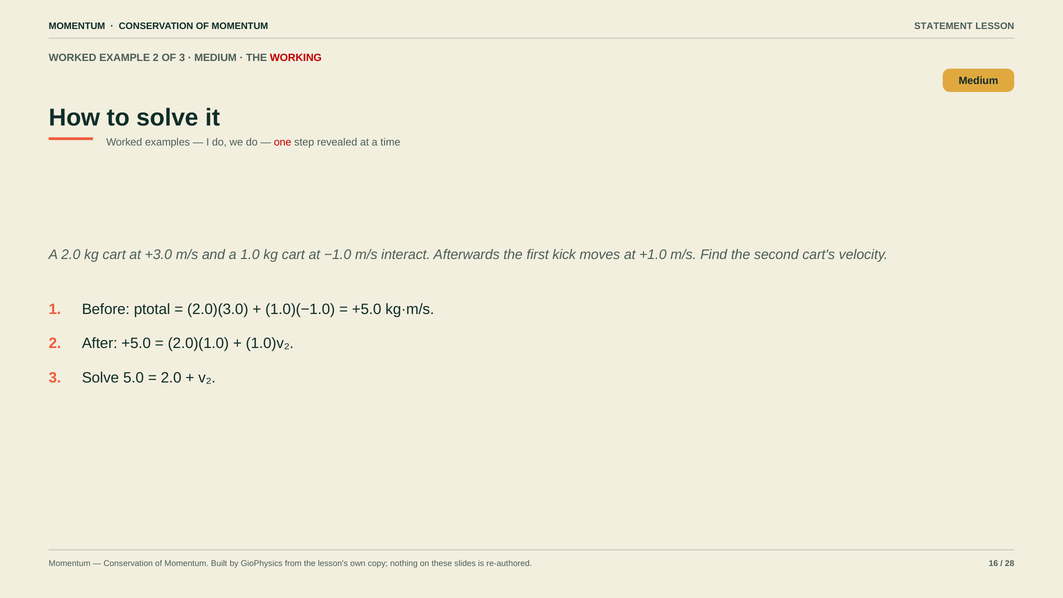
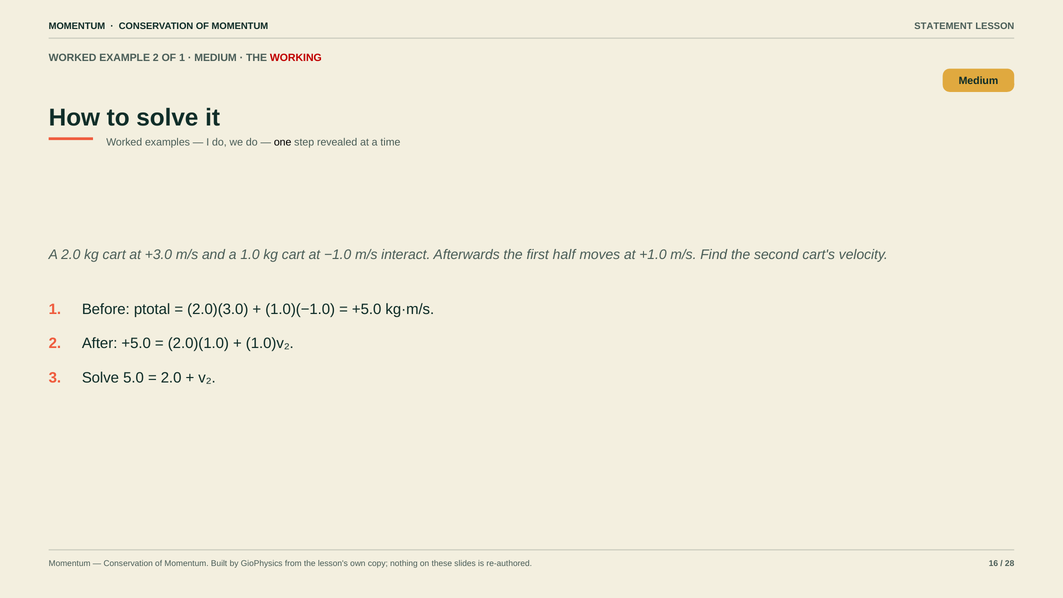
OF 3: 3 -> 1
one colour: red -> black
kick: kick -> half
